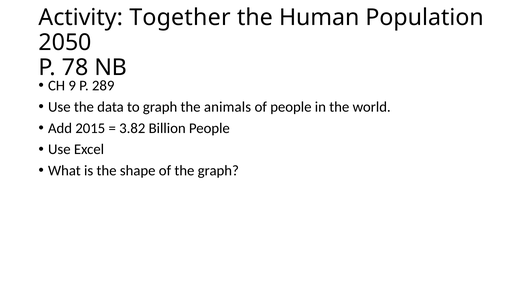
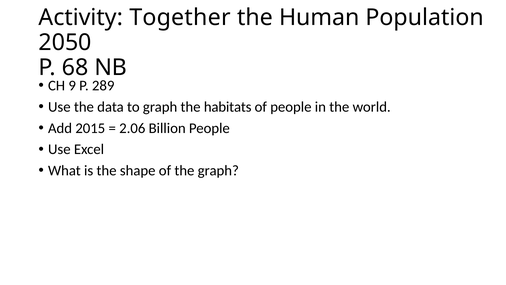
78: 78 -> 68
animals: animals -> habitats
3.82: 3.82 -> 2.06
